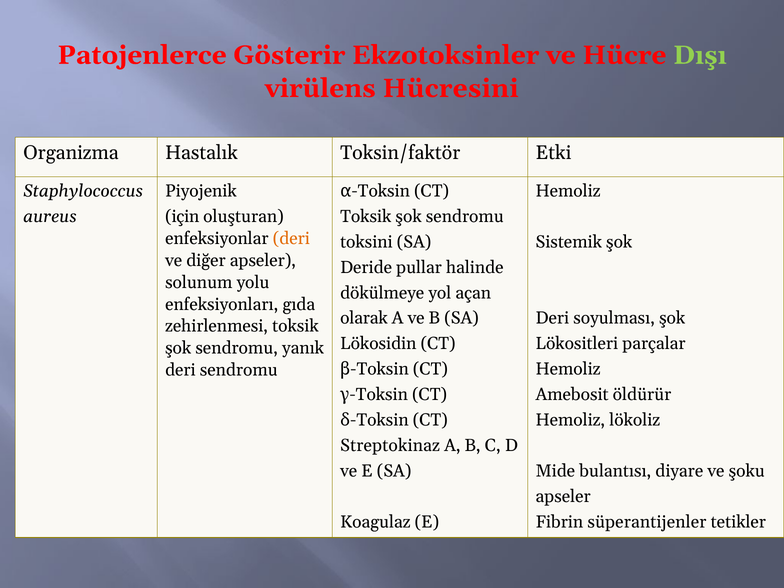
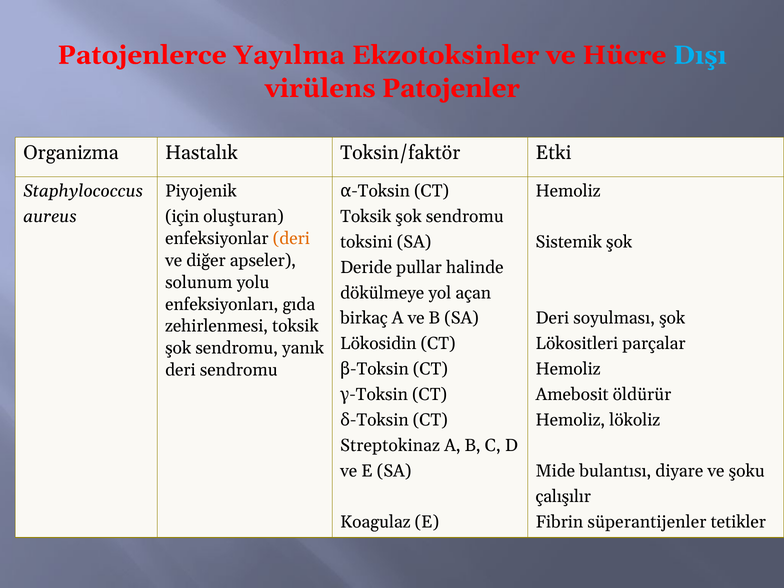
Gösterir: Gösterir -> Yayılma
Dışı colour: light green -> light blue
Hücresini: Hücresini -> Patojenler
olarak: olarak -> birkaç
apseler at (563, 496): apseler -> çalışılır
